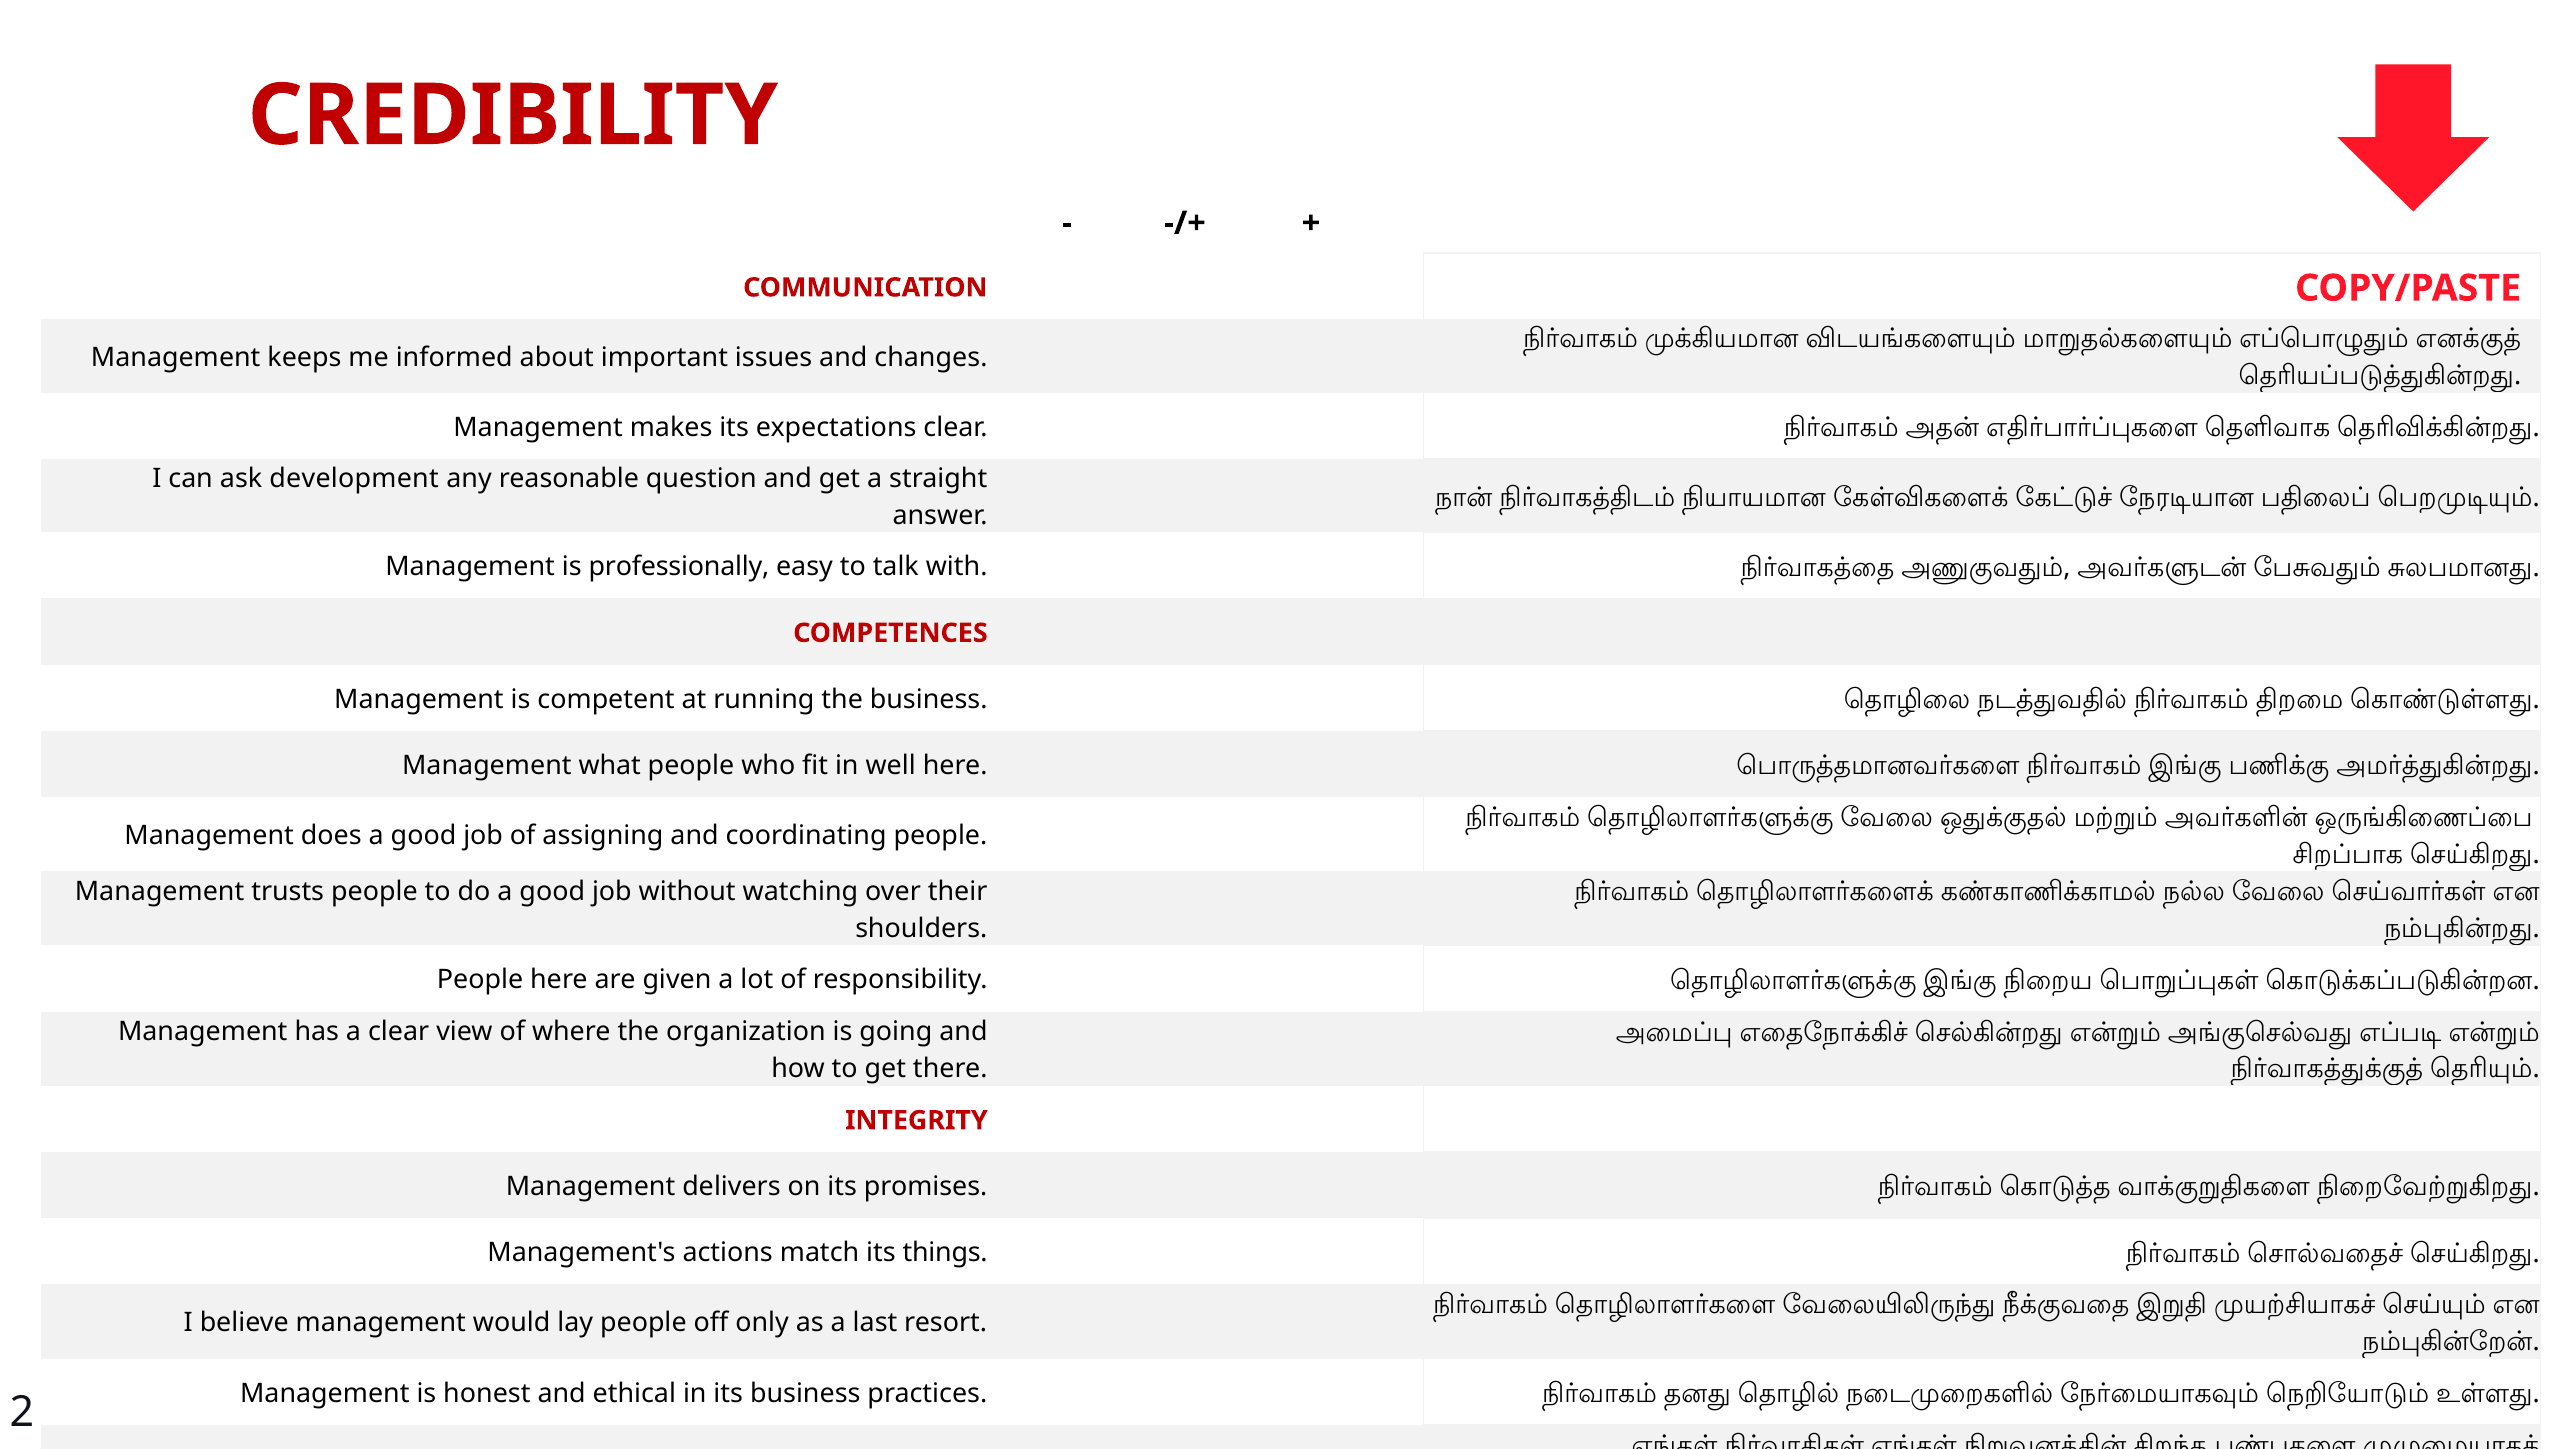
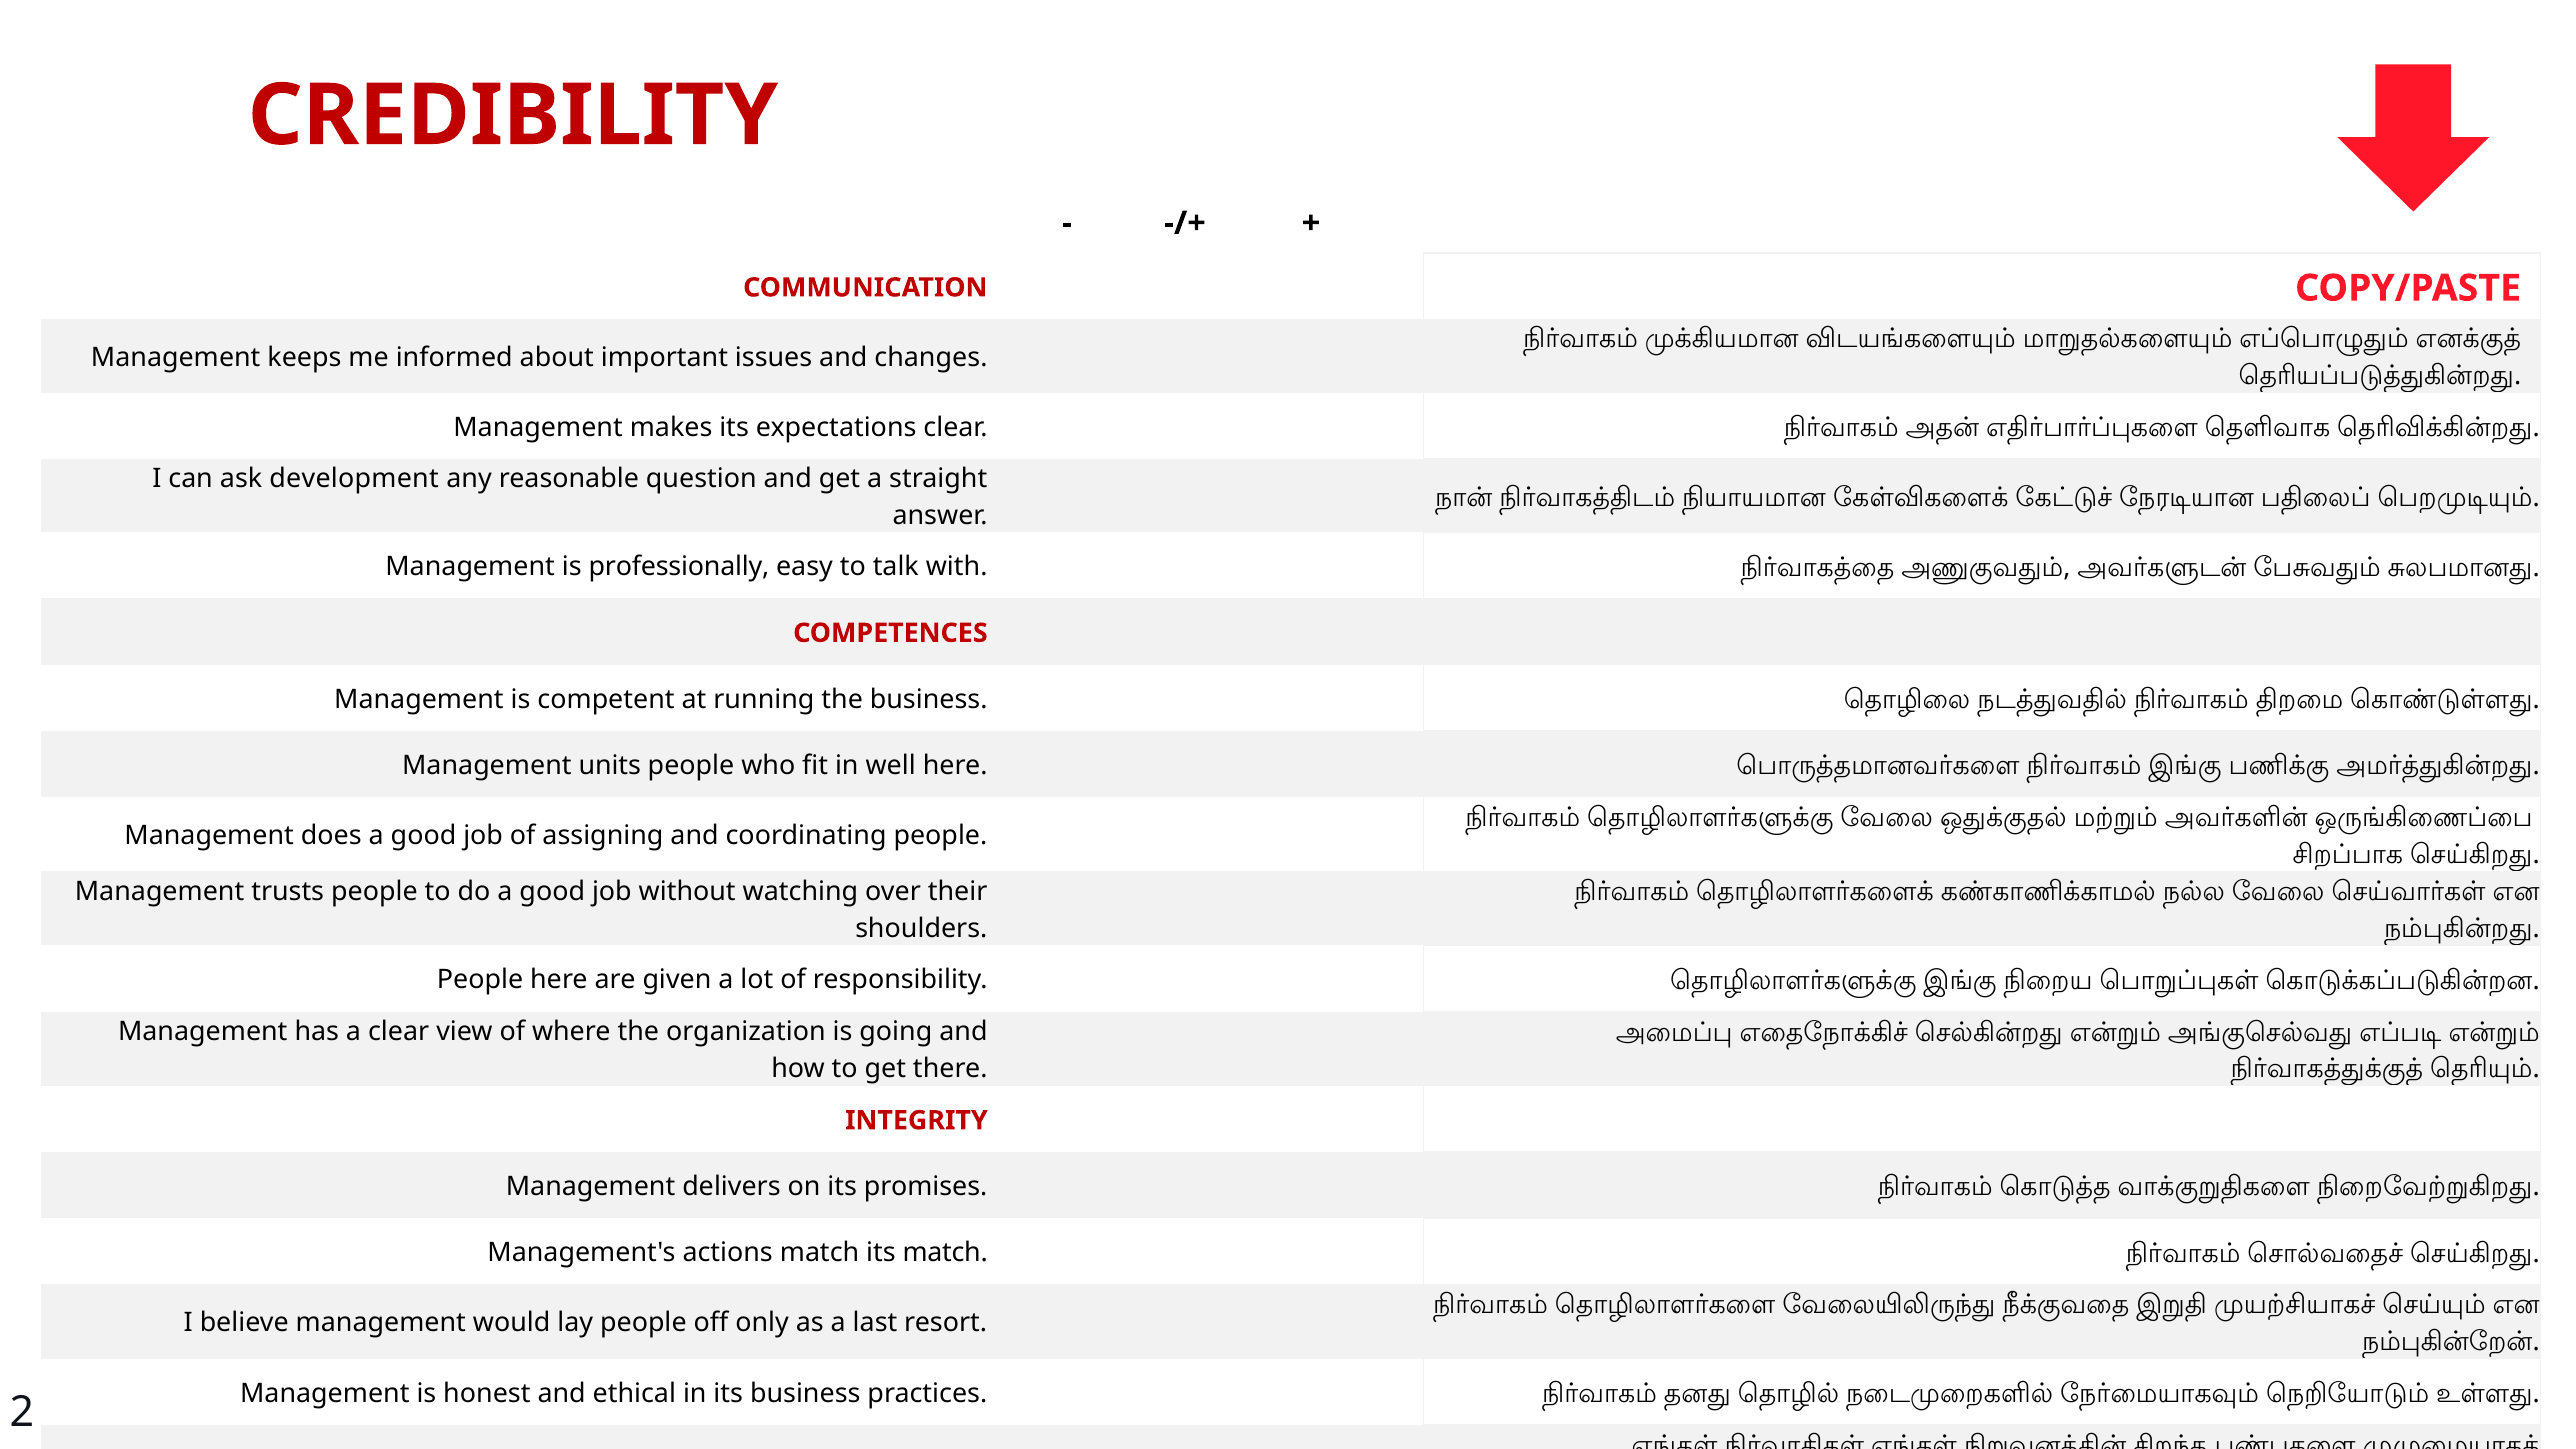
what: what -> units
its things: things -> match
